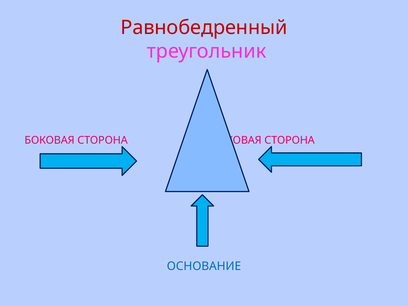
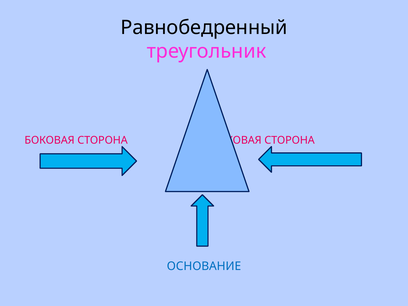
Равнобедренный colour: red -> black
